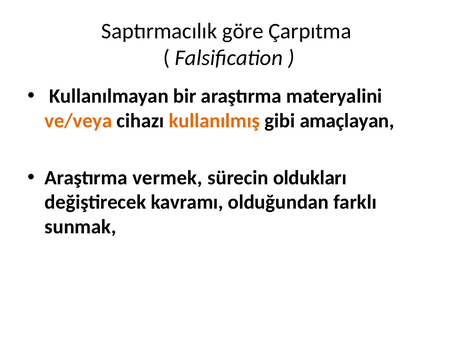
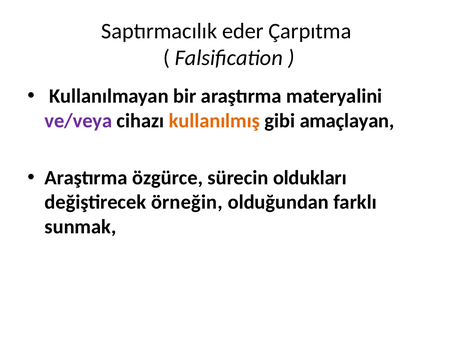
göre: göre -> eder
ve/veya colour: orange -> purple
vermek: vermek -> özgürce
kavramı: kavramı -> örneğin
